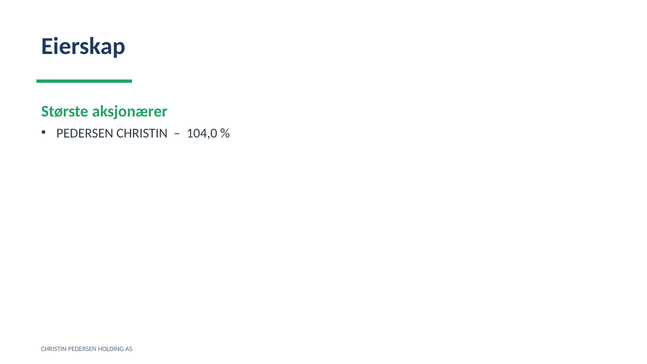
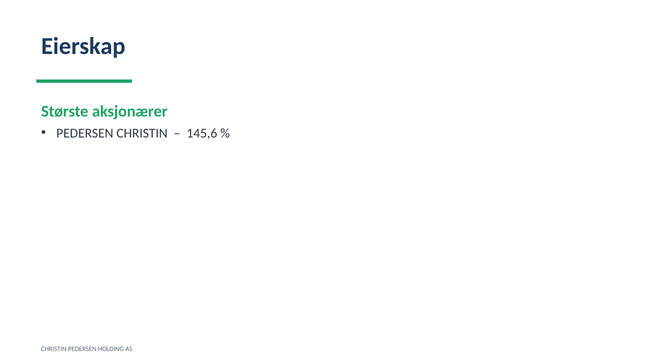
104,0: 104,0 -> 145,6
